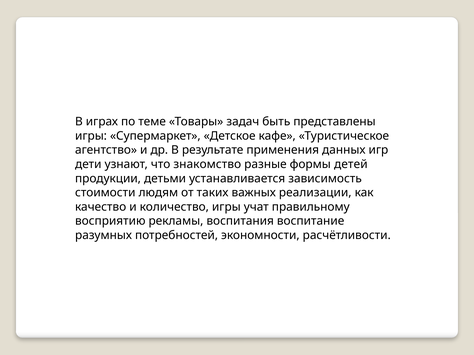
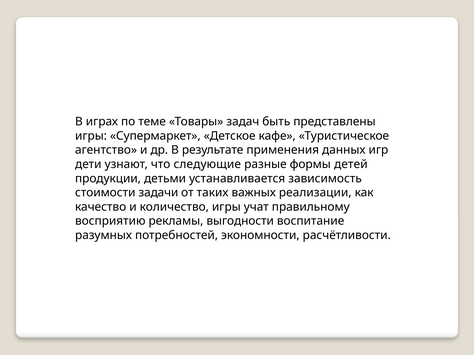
знакомство: знакомство -> следующие
людям: людям -> задачи
воспитания: воспитания -> выгодности
